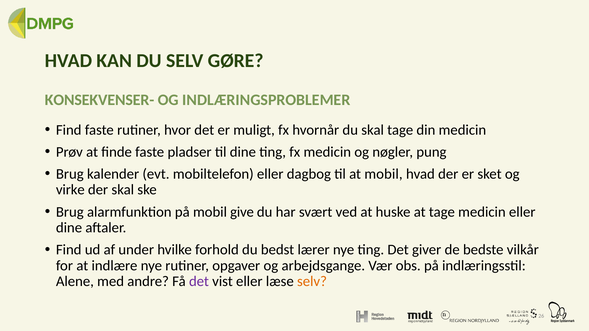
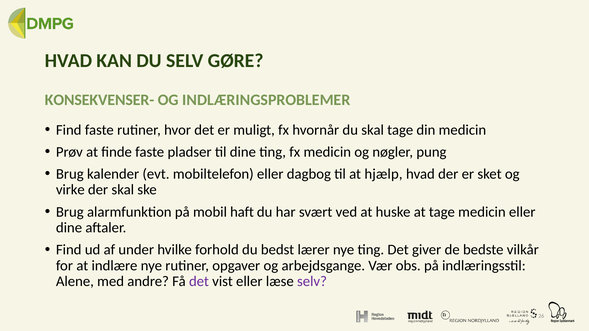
at mobil: mobil -> hjælp
give: give -> haft
selv at (312, 282) colour: orange -> purple
